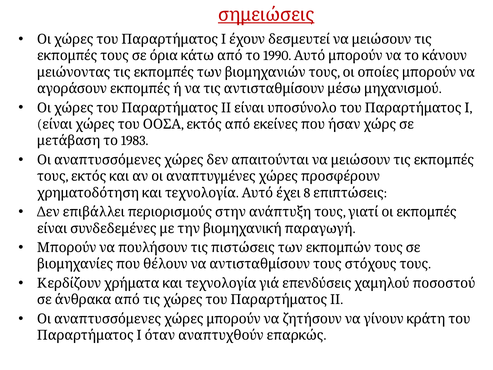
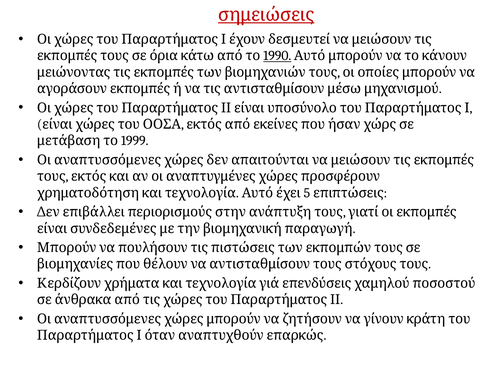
1990 underline: none -> present
1983: 1983 -> 1999
8: 8 -> 5
